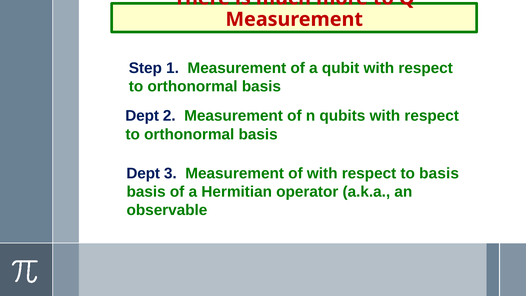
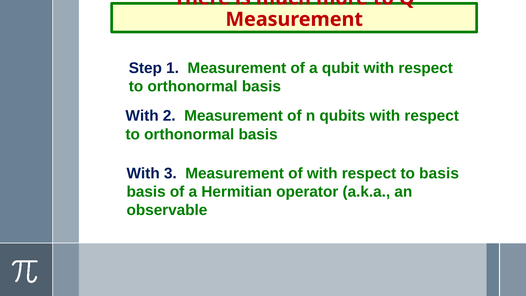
Dept at (142, 116): Dept -> With
Dept at (143, 173): Dept -> With
